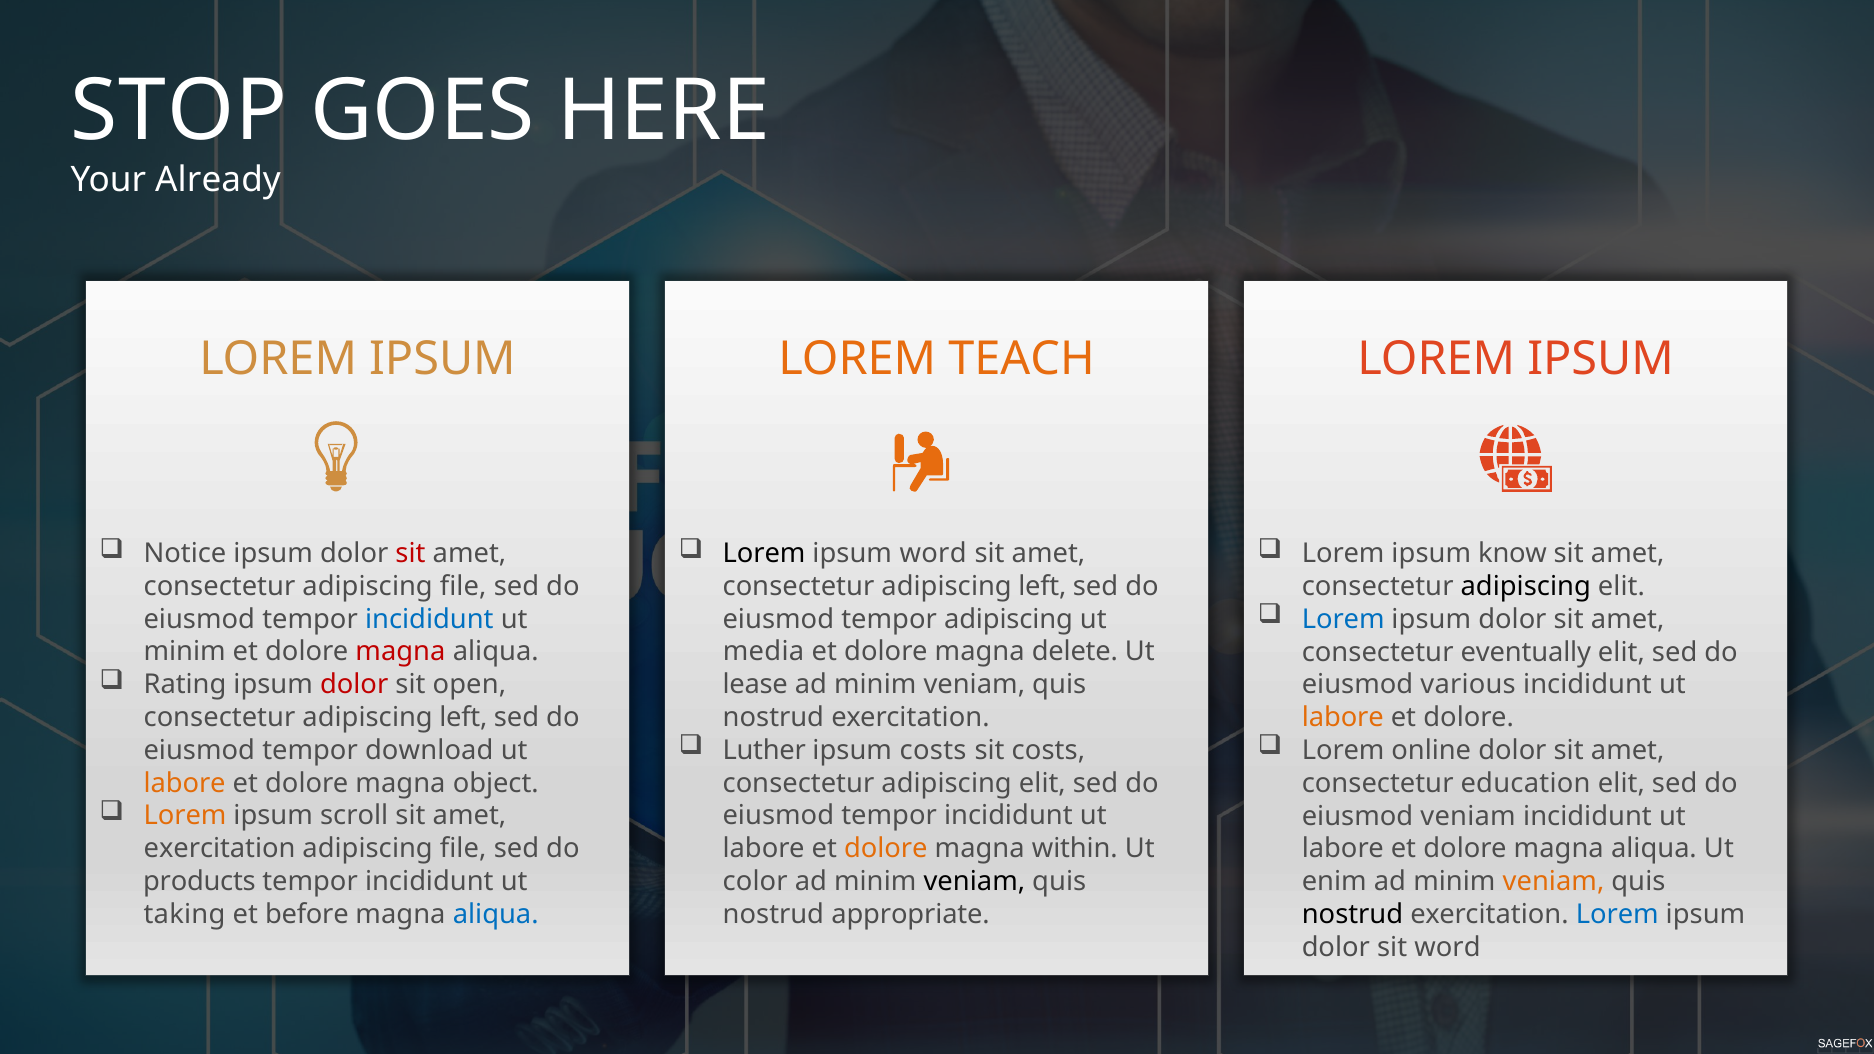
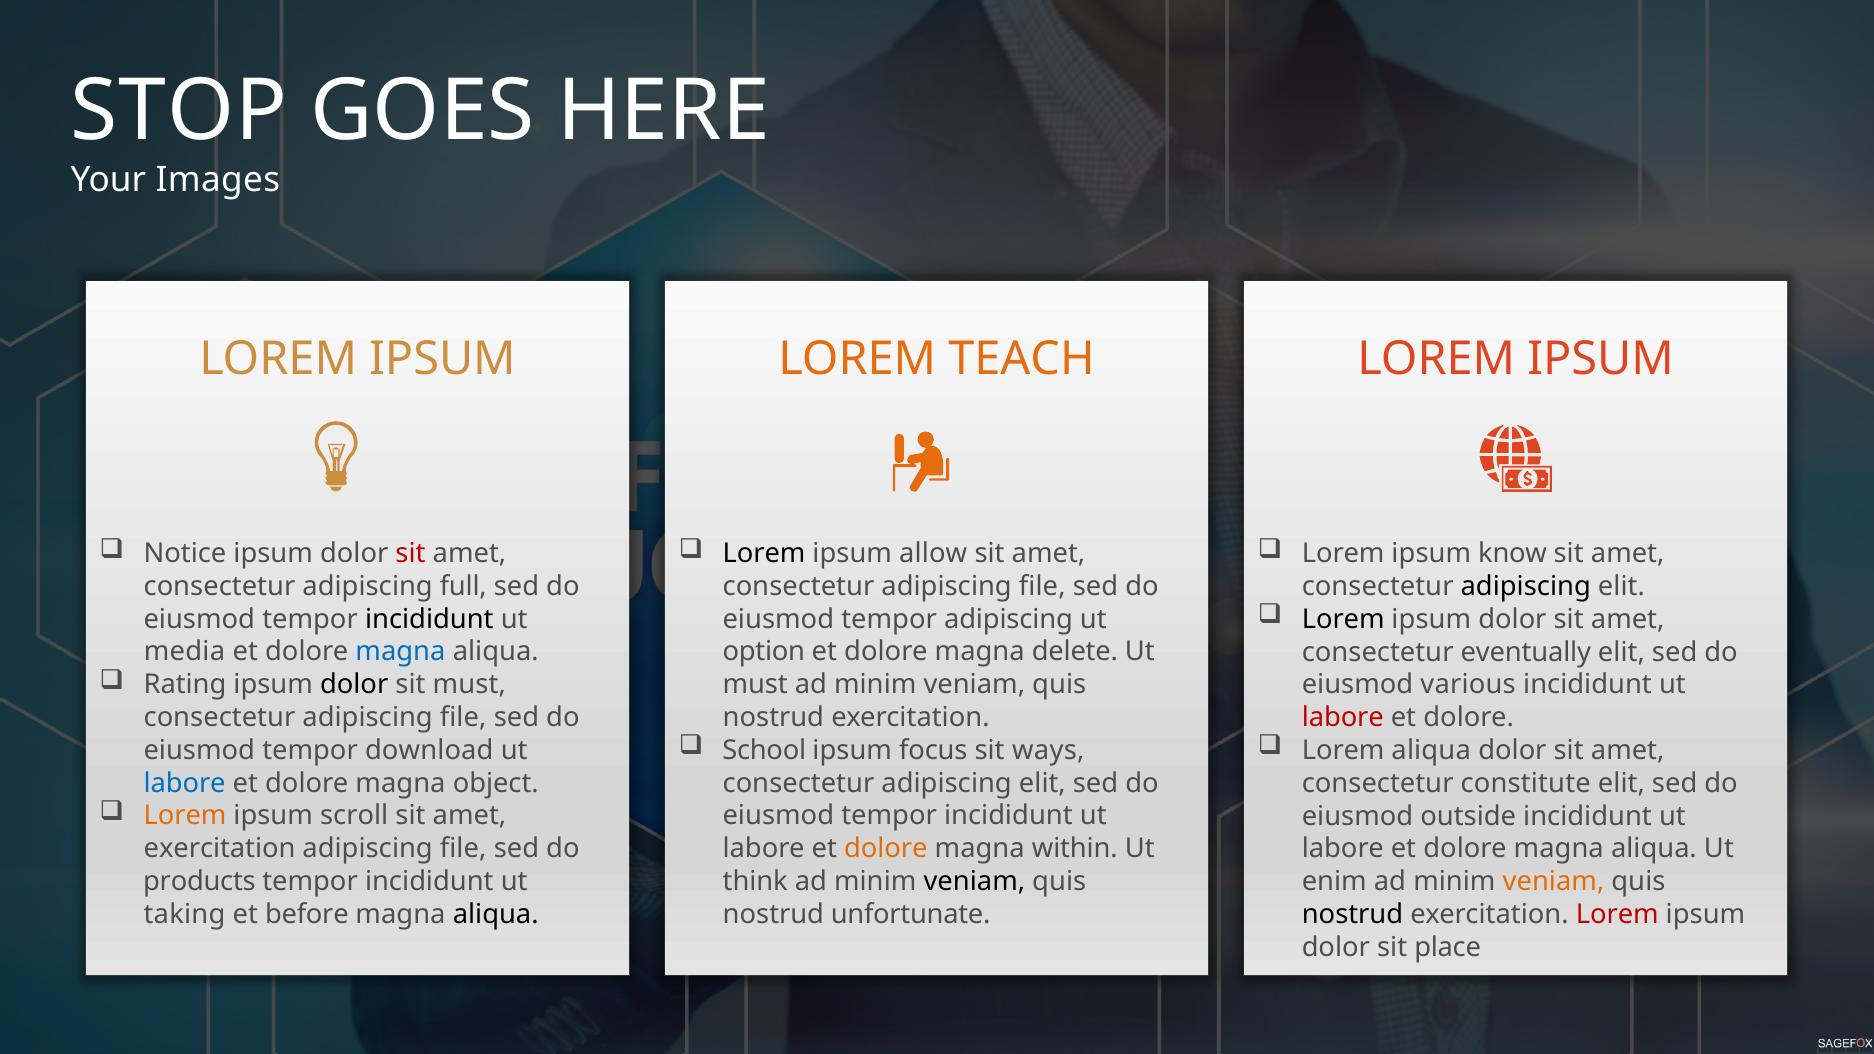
Already: Already -> Images
ipsum word: word -> allow
consectetur adipiscing file: file -> full
left at (1042, 586): left -> file
Lorem at (1343, 619) colour: blue -> black
incididunt at (429, 619) colour: blue -> black
minim at (185, 652): minim -> media
magna at (400, 652) colour: red -> blue
media: media -> option
dolor at (354, 685) colour: red -> black
sit open: open -> must
lease at (755, 685): lease -> must
left at (463, 718): left -> file
labore at (1343, 718) colour: orange -> red
Luther: Luther -> School
ipsum costs: costs -> focus
sit costs: costs -> ways
Lorem online: online -> aliqua
labore at (185, 783) colour: orange -> blue
education: education -> constitute
eiusmod veniam: veniam -> outside
color: color -> think
aliqua at (496, 915) colour: blue -> black
appropriate: appropriate -> unfortunate
Lorem at (1617, 915) colour: blue -> red
sit word: word -> place
